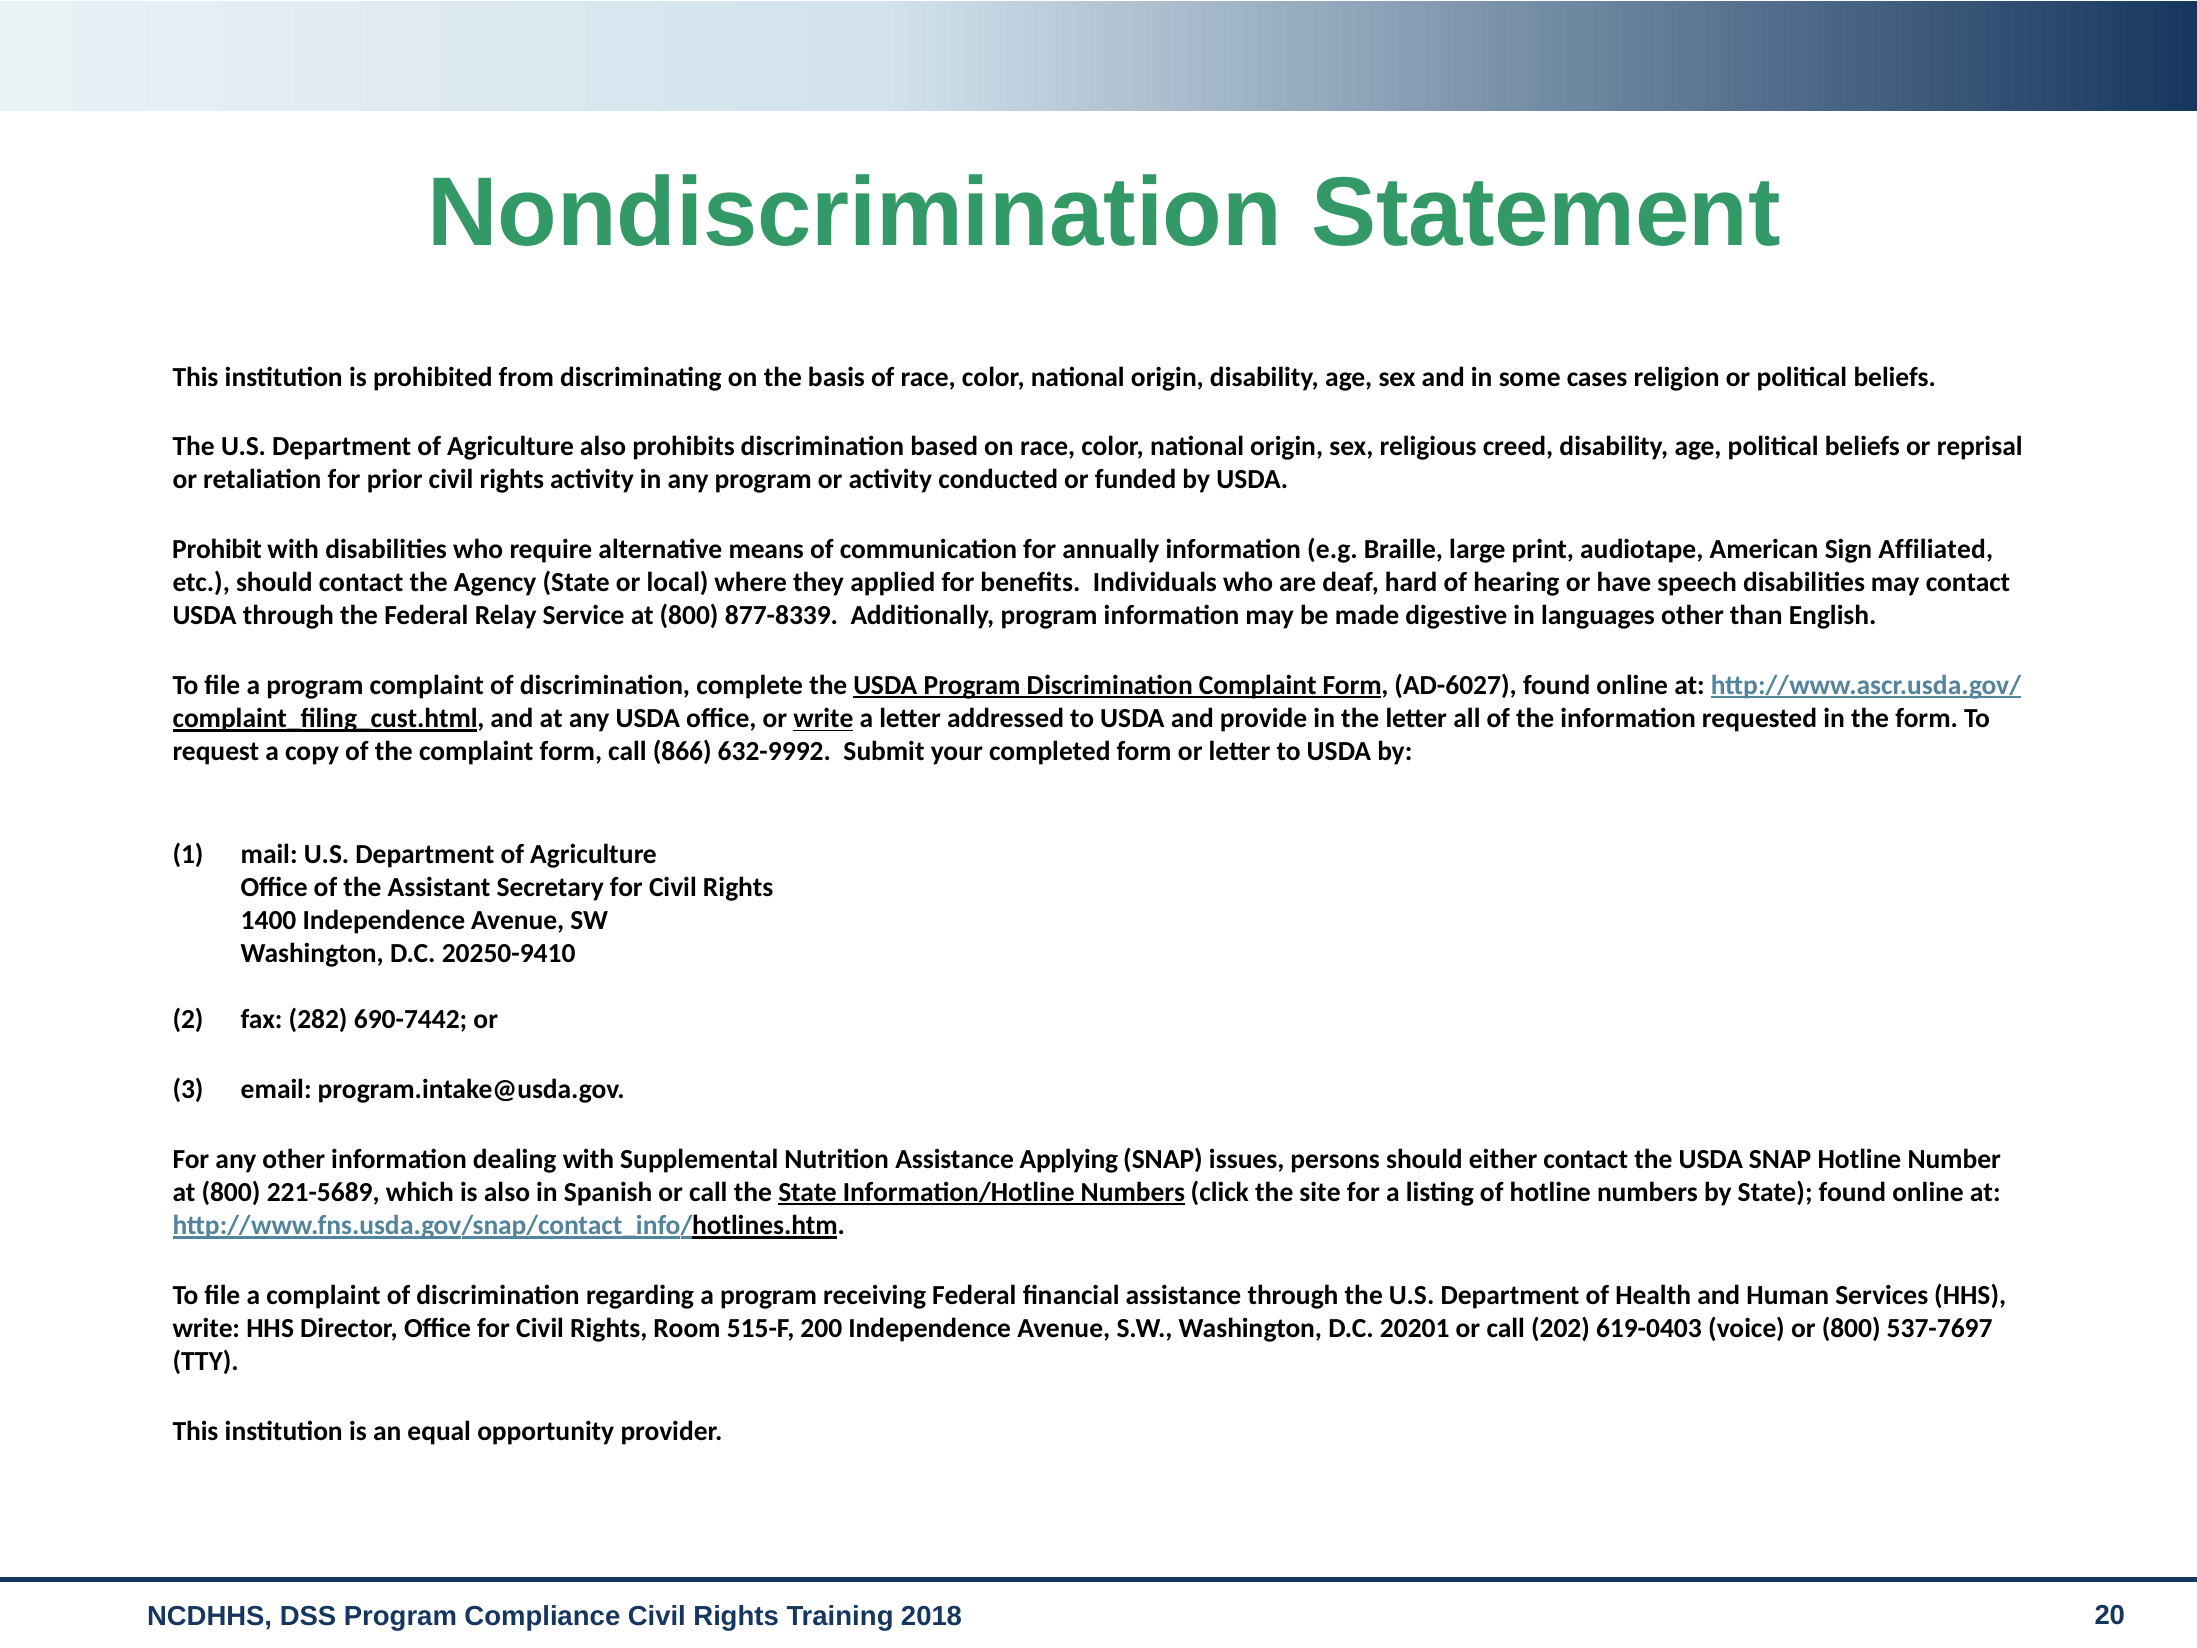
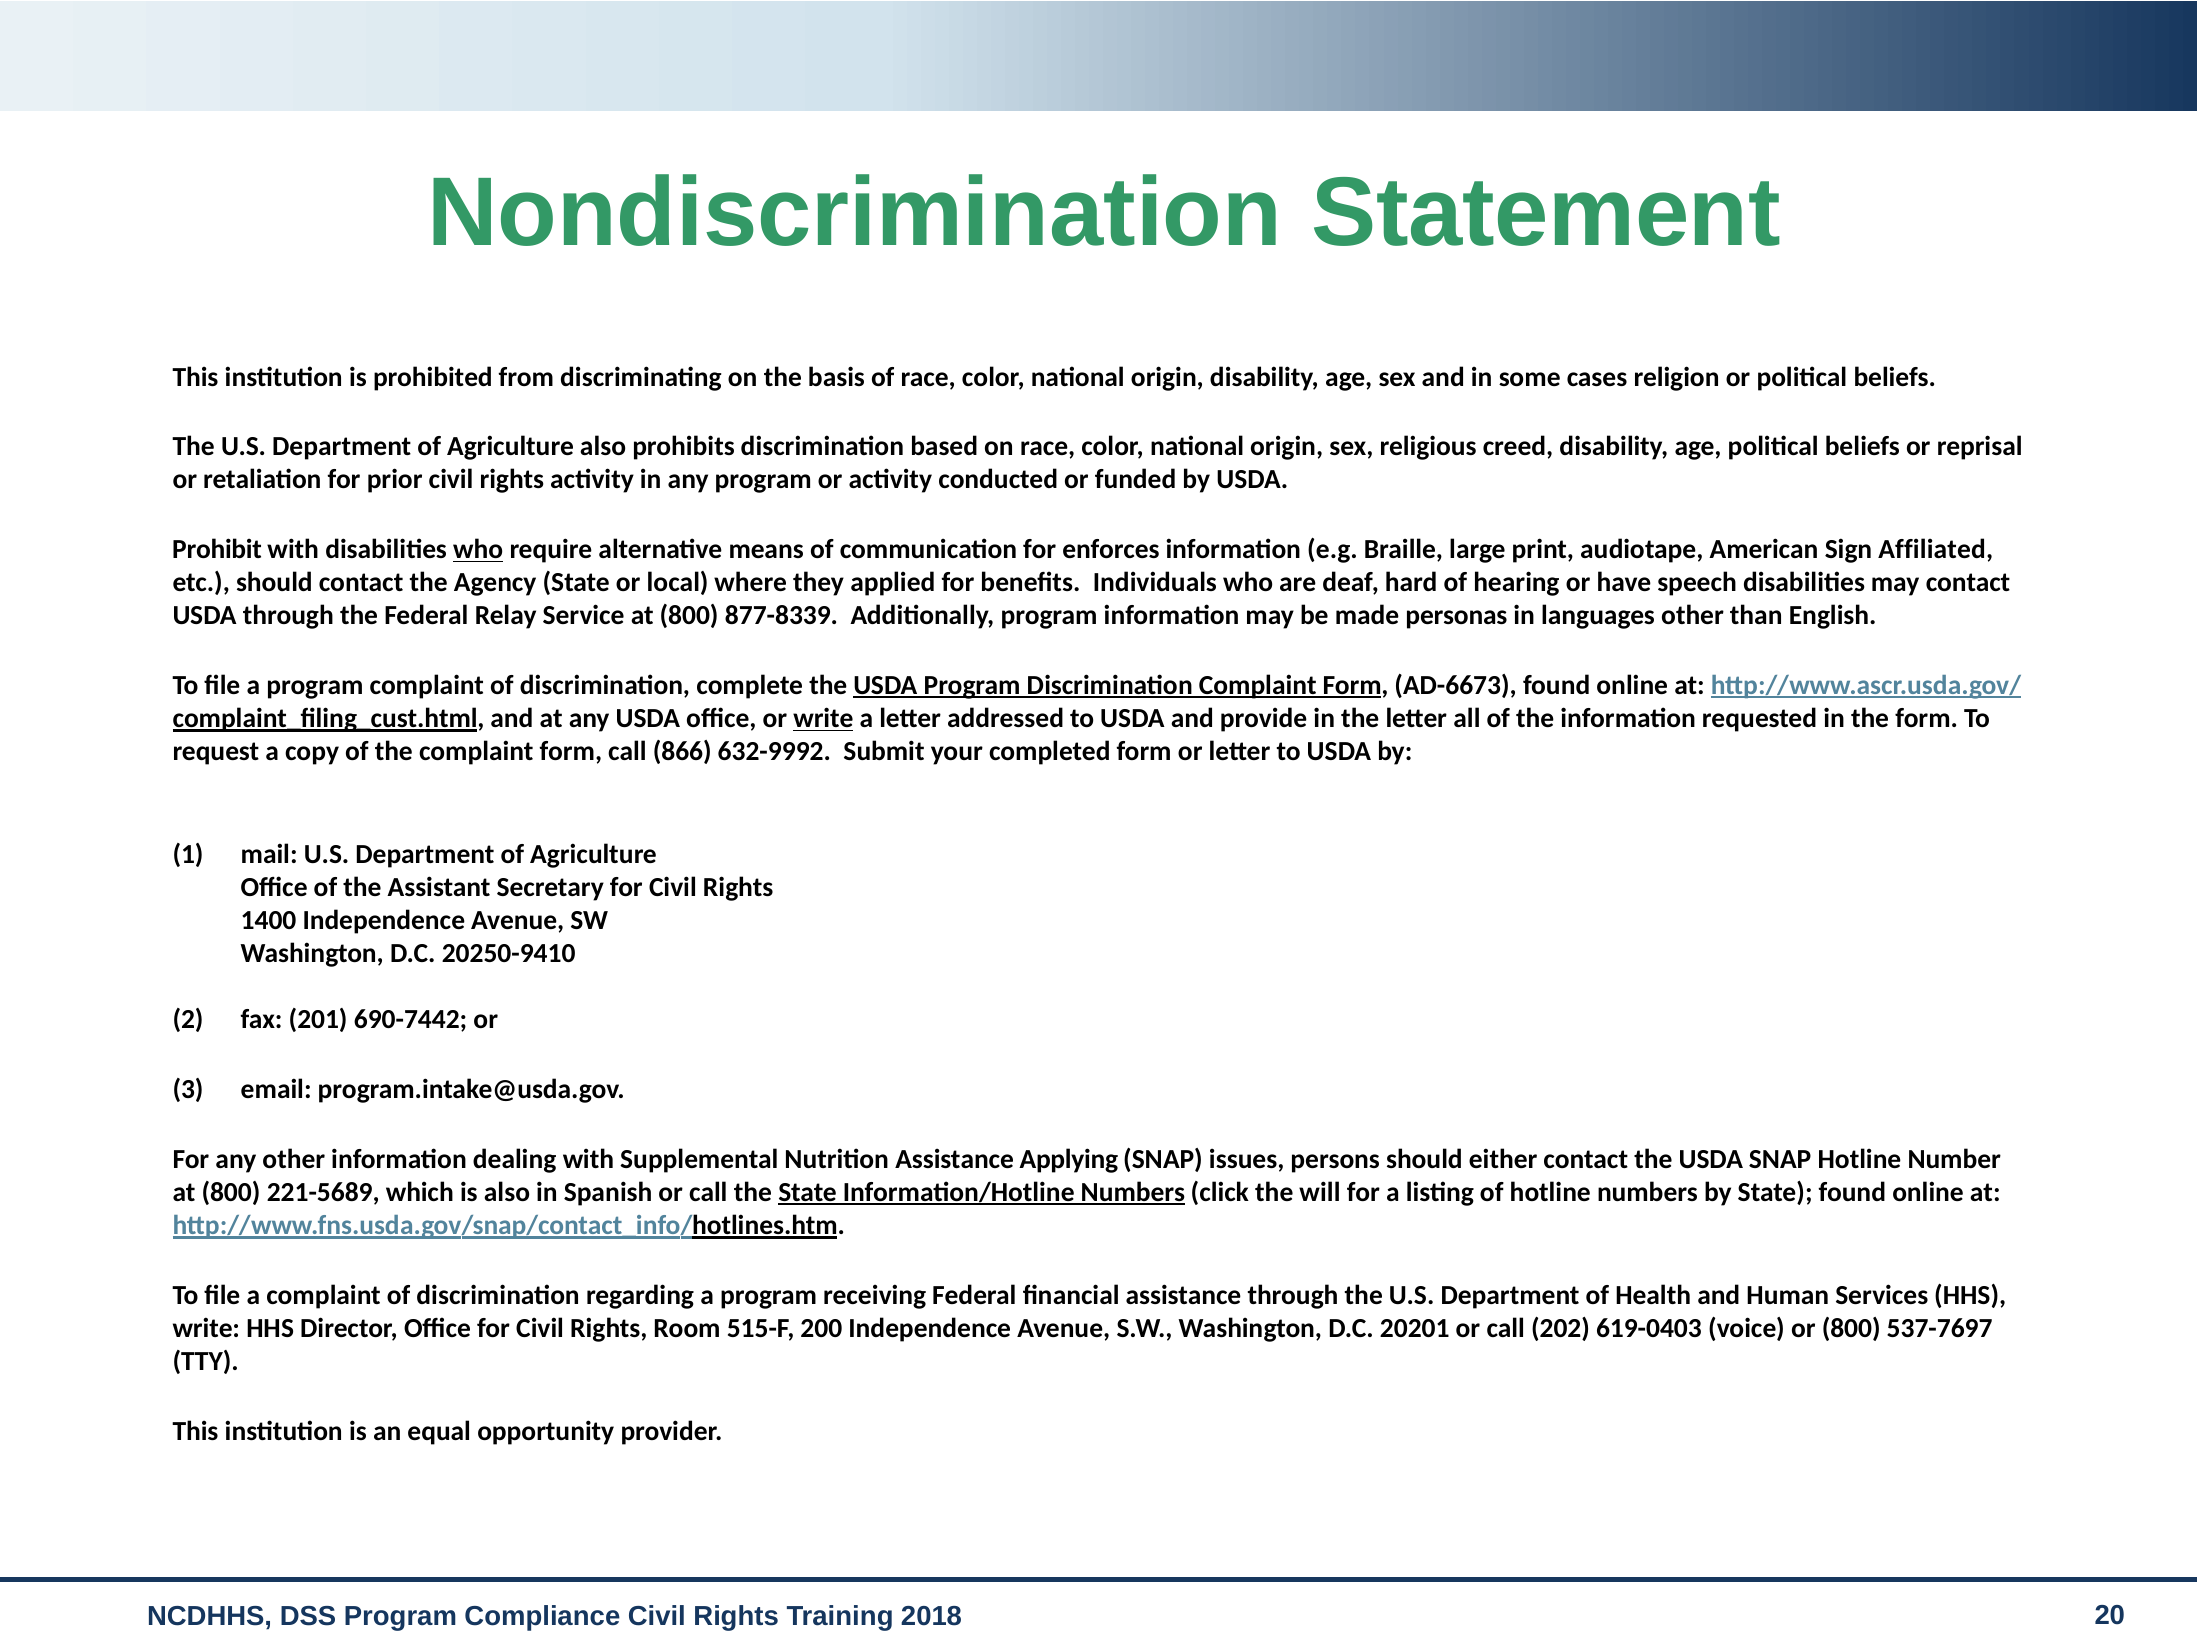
who at (478, 549) underline: none -> present
annually: annually -> enforces
digestive: digestive -> personas
AD-6027: AD-6027 -> AD-6673
282: 282 -> 201
site: site -> will
